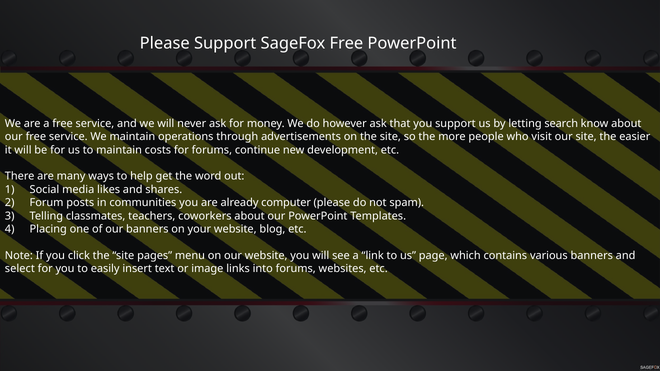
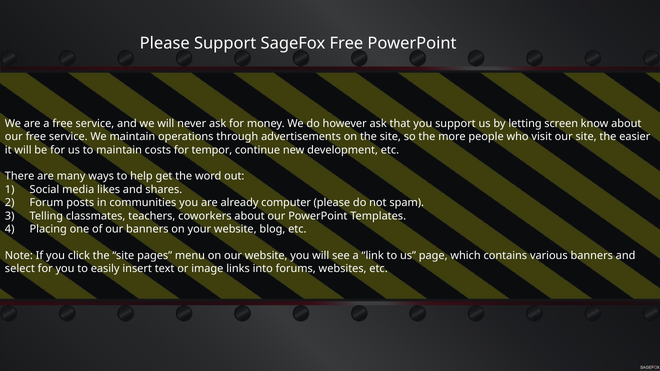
search: search -> screen
for forums: forums -> tempor
